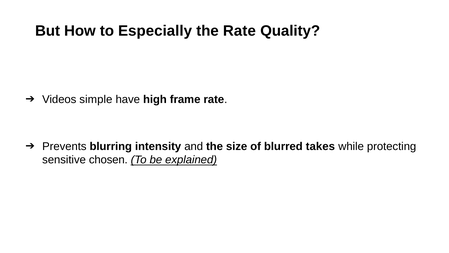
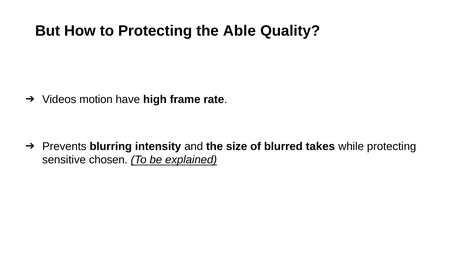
to Especially: Especially -> Protecting
the Rate: Rate -> Able
simple: simple -> motion
